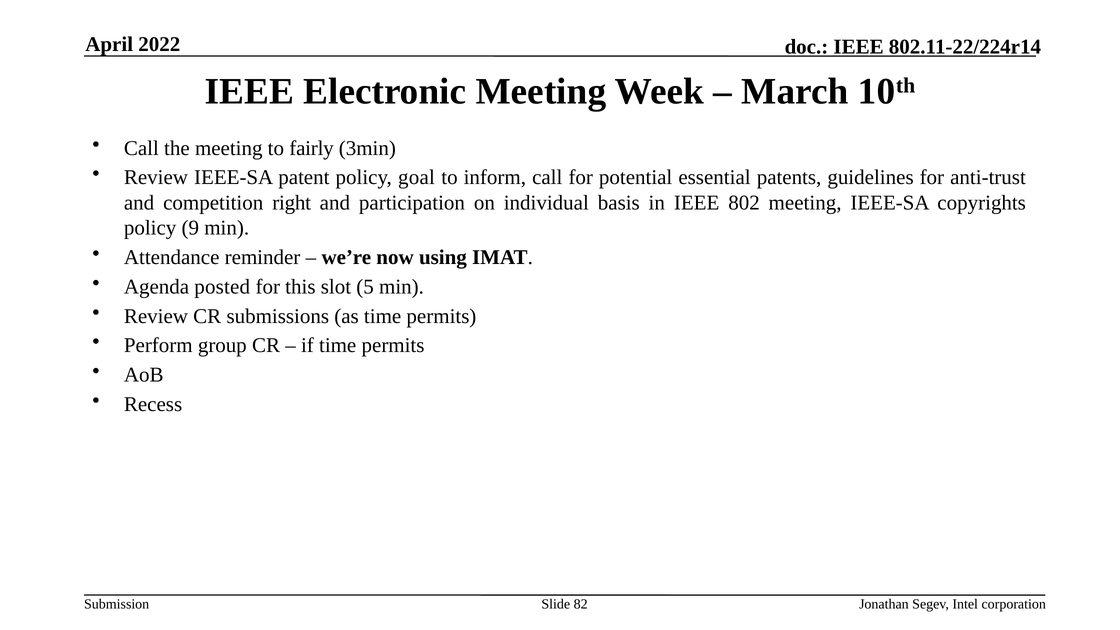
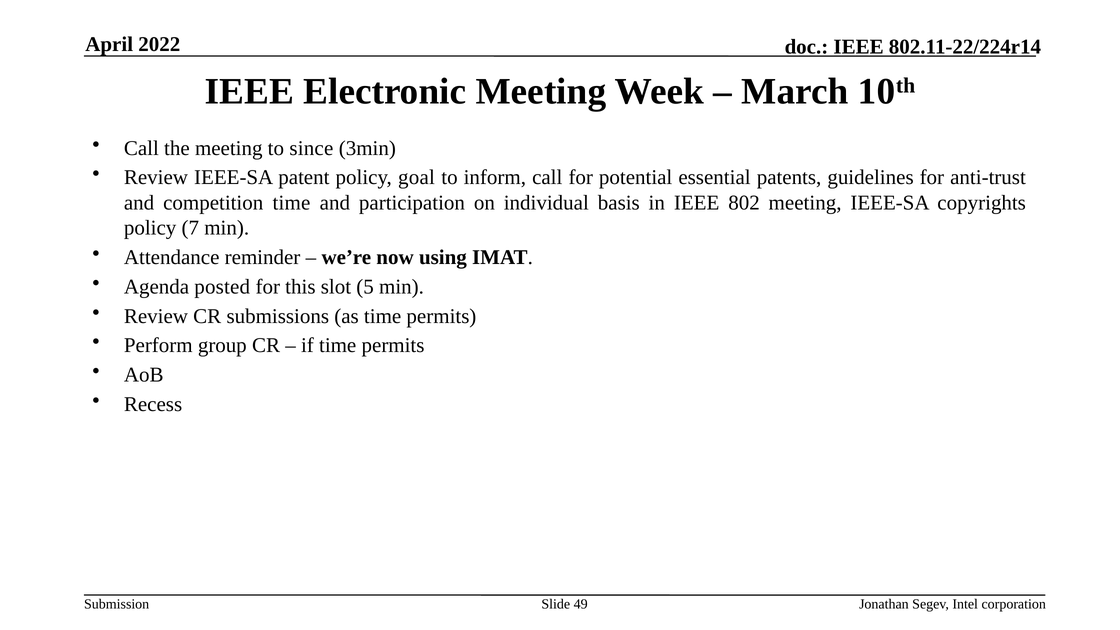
fairly: fairly -> since
competition right: right -> time
9: 9 -> 7
82: 82 -> 49
